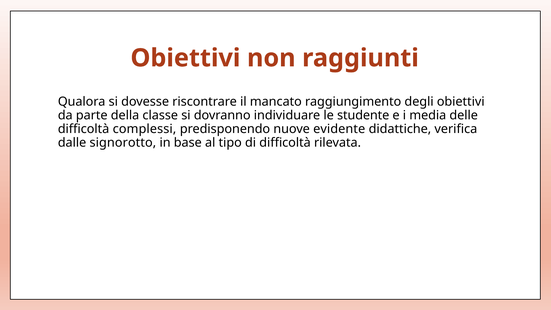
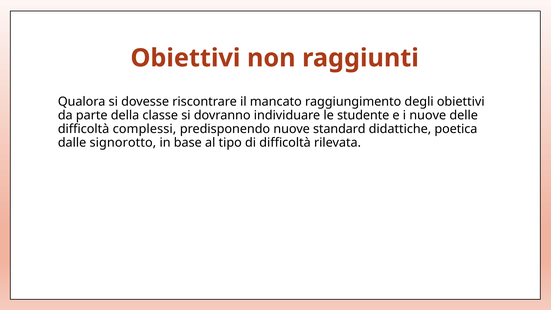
i media: media -> nuove
evidente: evidente -> standard
verifica: verifica -> poetica
